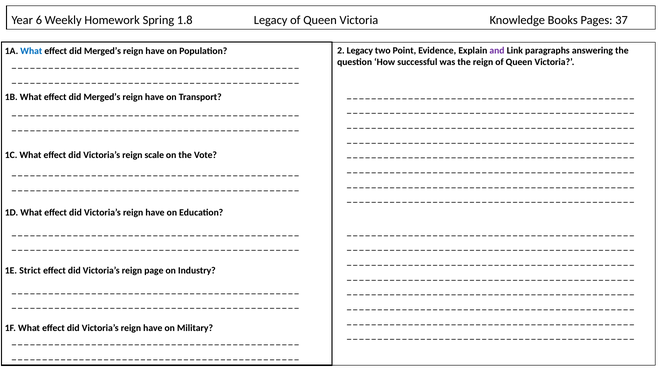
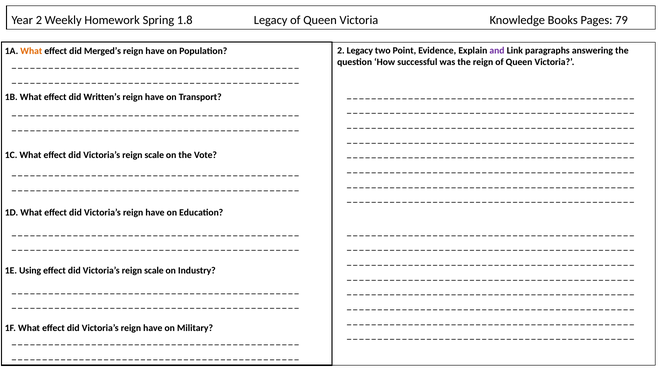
Year 6: 6 -> 2
37: 37 -> 79
What at (31, 51) colour: blue -> orange
Merged’s at (102, 97): Merged’s -> Written’s
Strict: Strict -> Using
page at (154, 270): page -> scale
